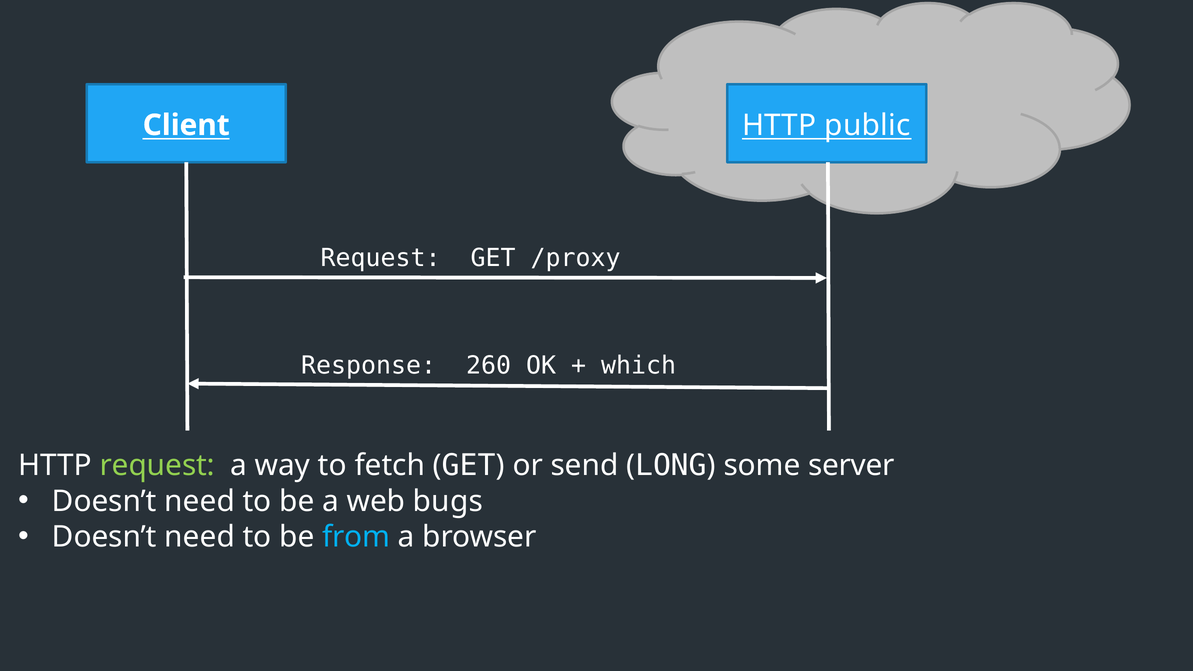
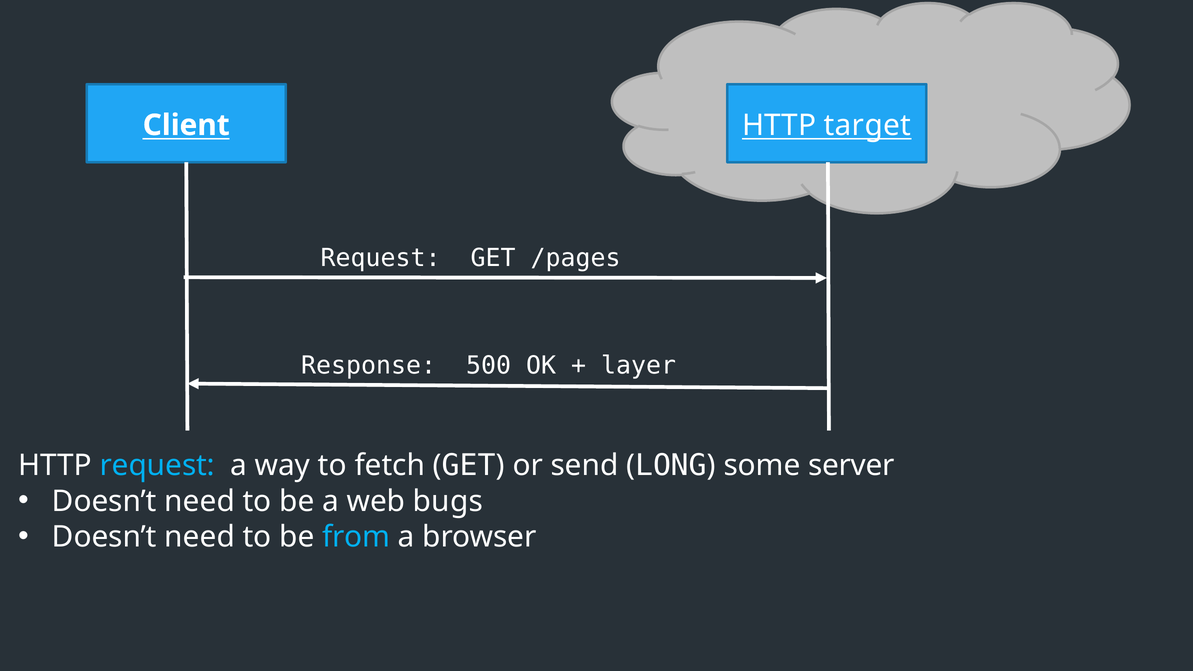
public: public -> target
/proxy: /proxy -> /pages
260: 260 -> 500
which: which -> layer
request at (157, 465) colour: light green -> light blue
